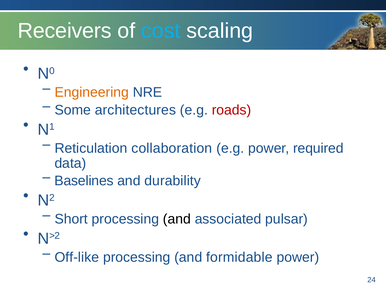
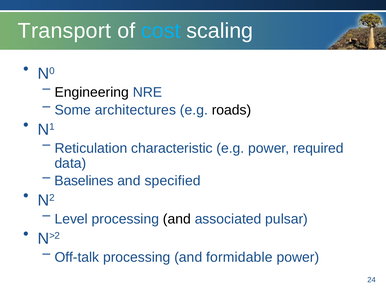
Receivers: Receivers -> Transport
Engineering colour: orange -> black
roads colour: red -> black
collaboration: collaboration -> characteristic
durability: durability -> specified
Short: Short -> Level
Off-like: Off-like -> Off-talk
